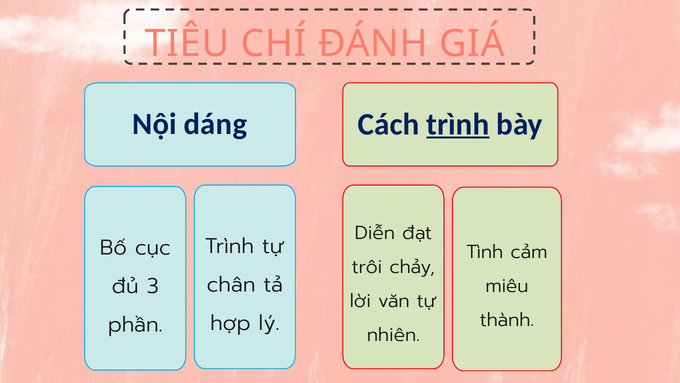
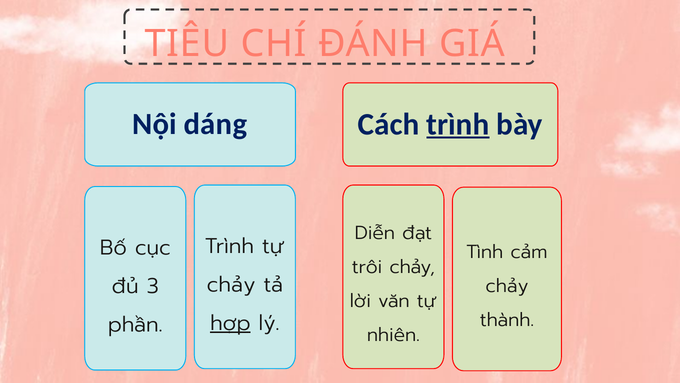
chân at (231, 284): chân -> chảy
miêu at (507, 286): miêu -> chảy
hợp underline: none -> present
